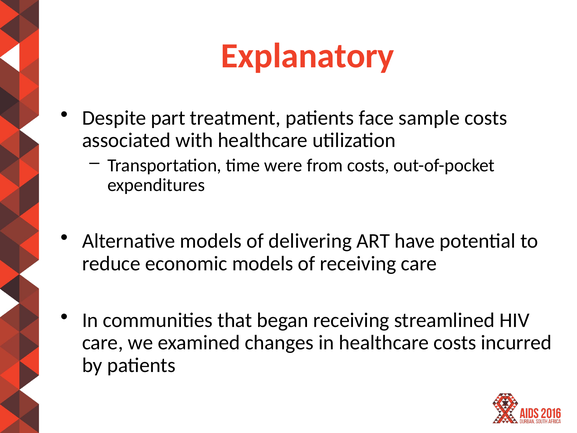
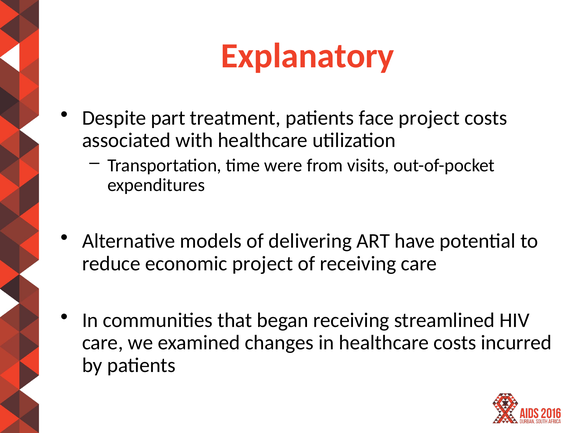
face sample: sample -> project
from costs: costs -> visits
economic models: models -> project
